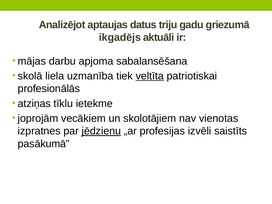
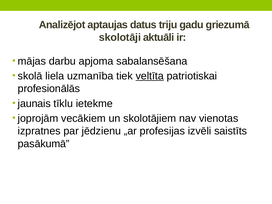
ikgadējs: ikgadējs -> skolotāji
atziņas: atziņas -> jaunais
jēdzienu underline: present -> none
